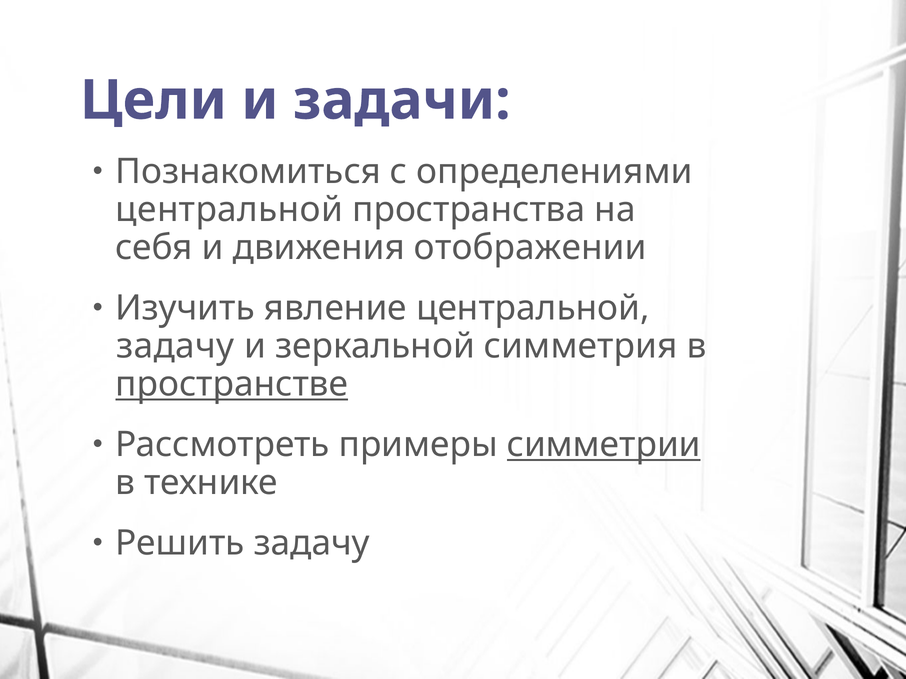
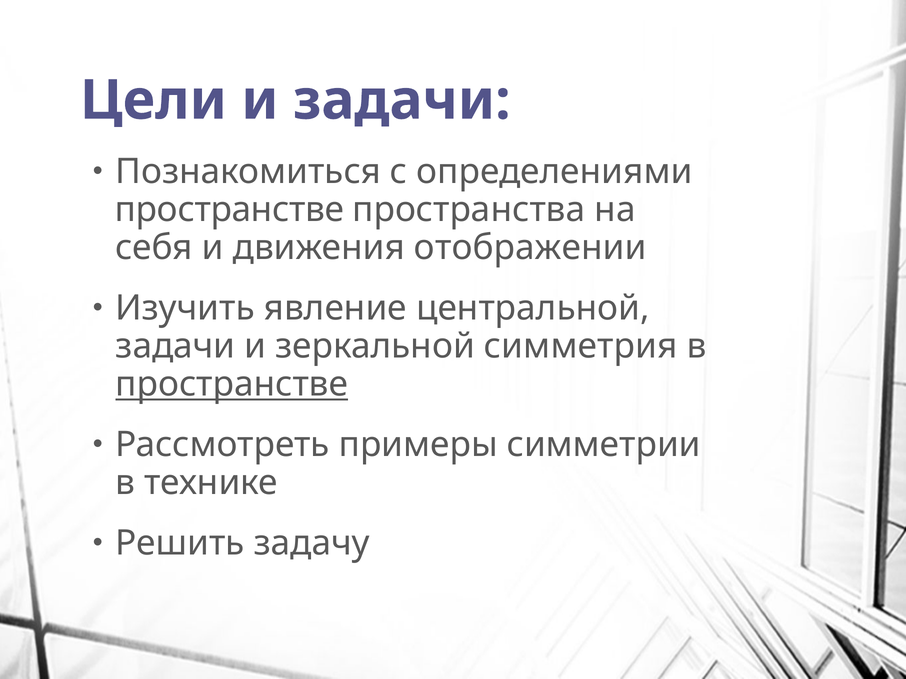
центральной at (229, 210): центральной -> пространстве
задачу at (175, 347): задачу -> задачи
симметрии underline: present -> none
